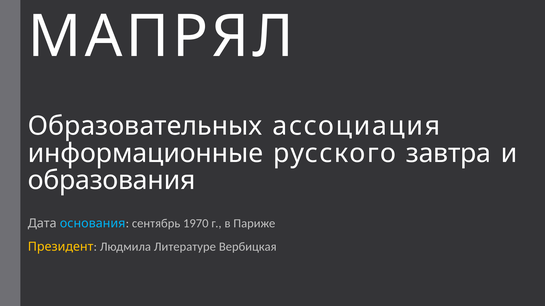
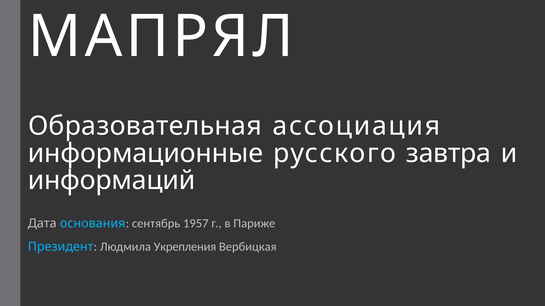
Образовательных: Образовательных -> Образовательная
образования: образования -> информаций
1970: 1970 -> 1957
Президент colour: yellow -> light blue
Литературе: Литературе -> Укрепления
